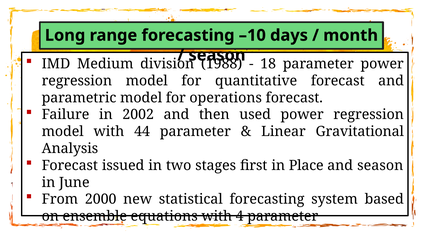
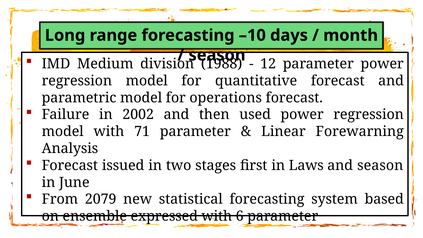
18: 18 -> 12
44: 44 -> 71
Gravitational: Gravitational -> Forewarning
Place: Place -> Laws
2000: 2000 -> 2079
equations: equations -> expressed
4: 4 -> 6
